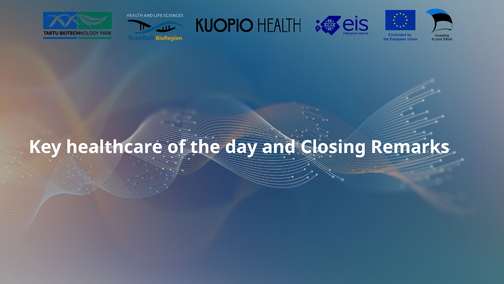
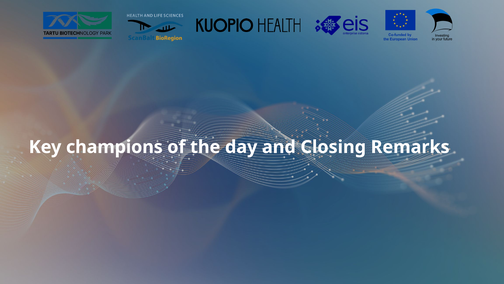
healthcare: healthcare -> champions
